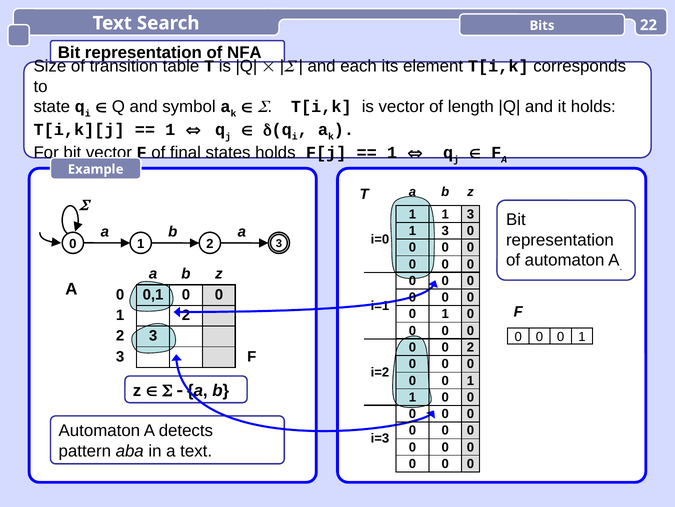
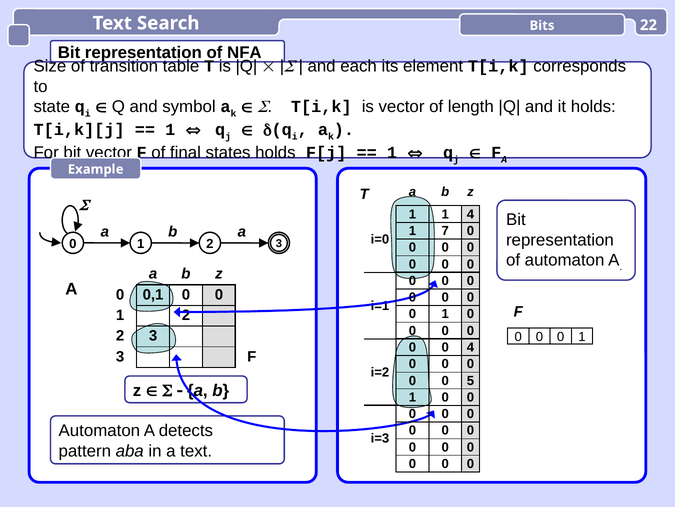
1 1 3: 3 -> 4
3 at (445, 231): 3 -> 7
0 2: 2 -> 4
1 at (470, 380): 1 -> 5
